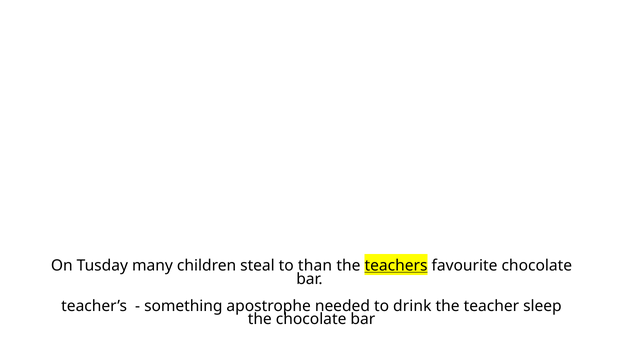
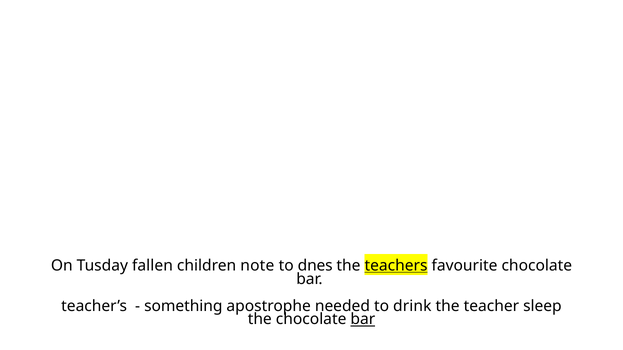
many: many -> fallen
steal: steal -> note
than: than -> dnes
bar at (363, 320) underline: none -> present
